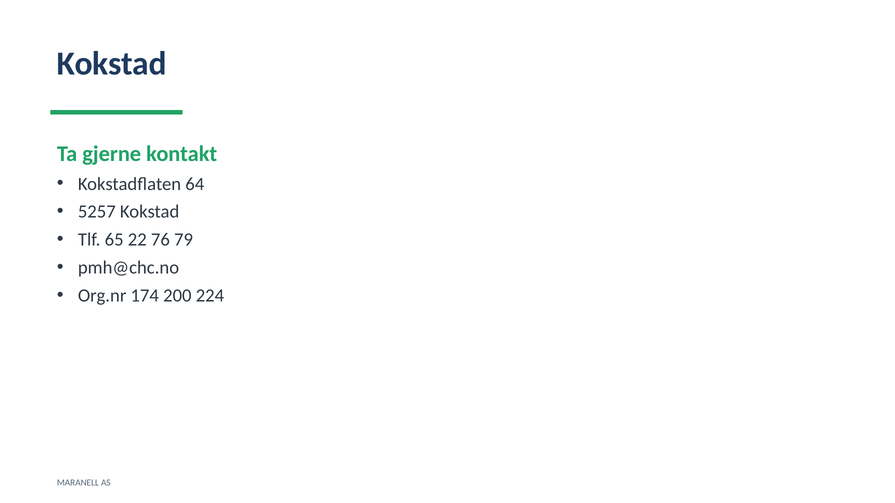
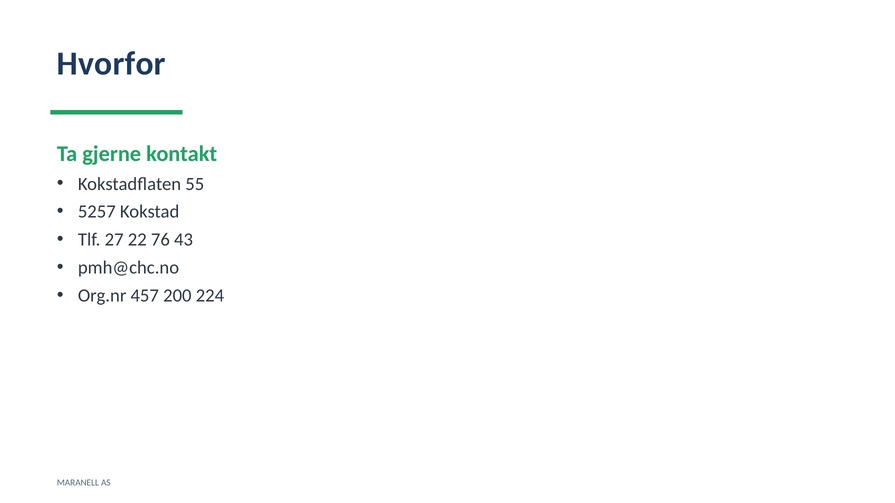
Kokstad at (112, 64): Kokstad -> Hvorfor
64: 64 -> 55
65: 65 -> 27
79: 79 -> 43
174: 174 -> 457
